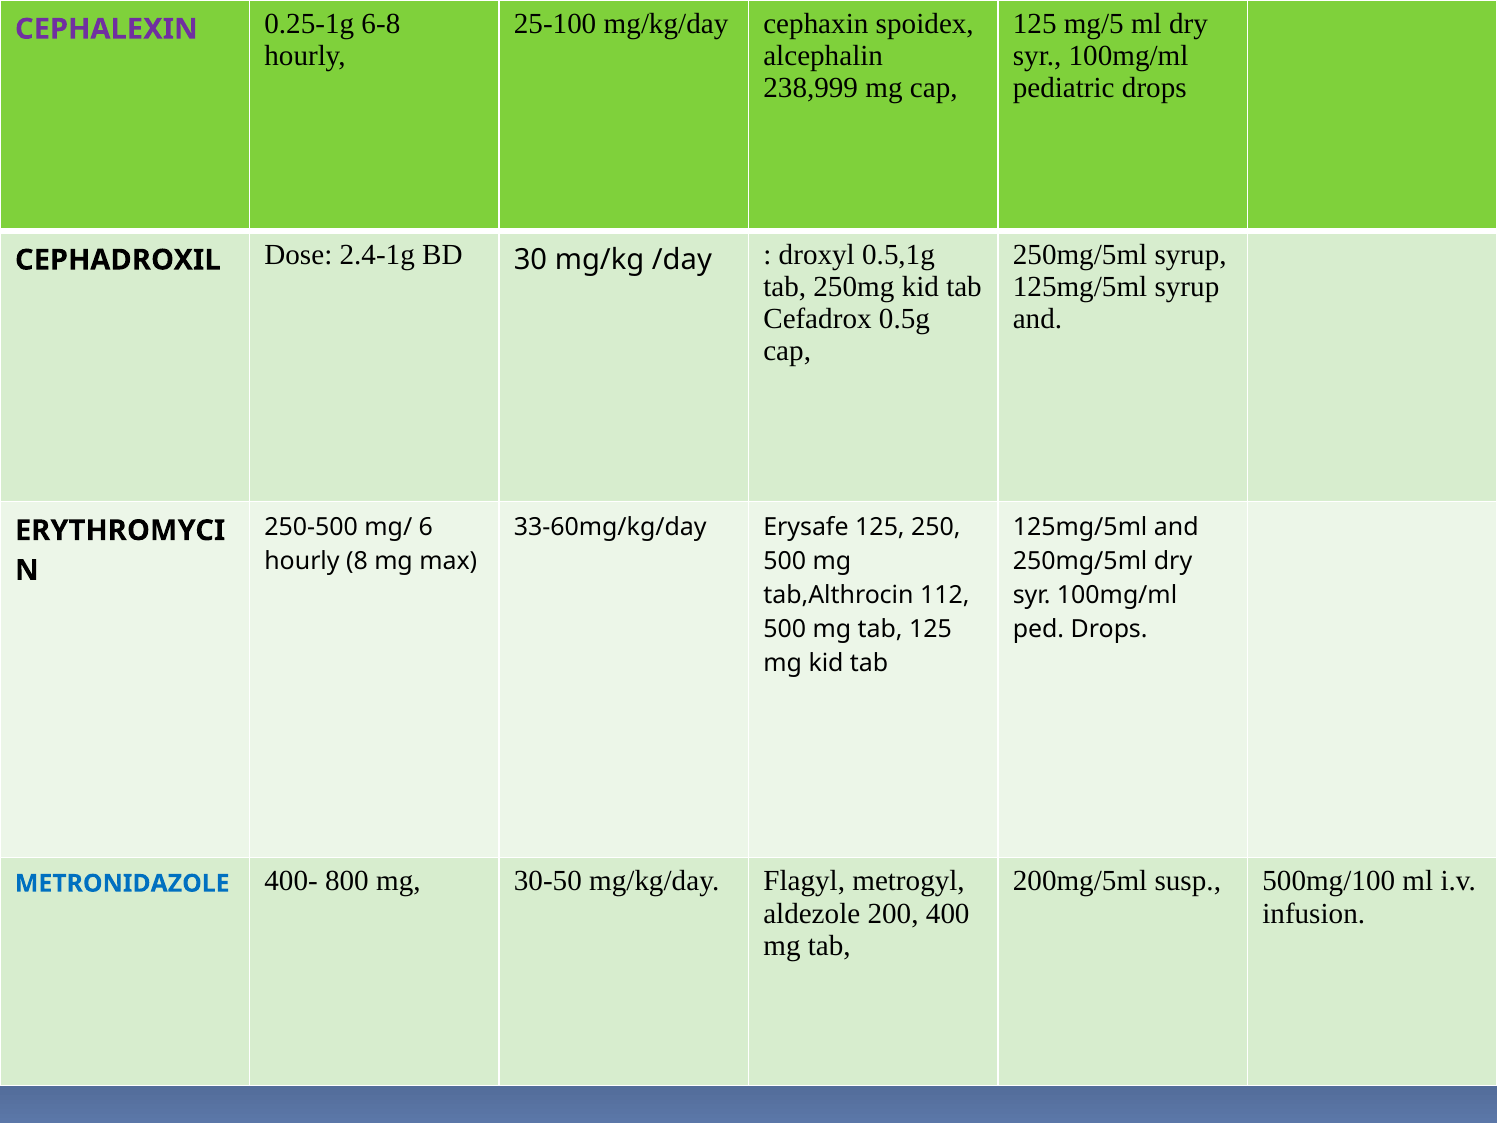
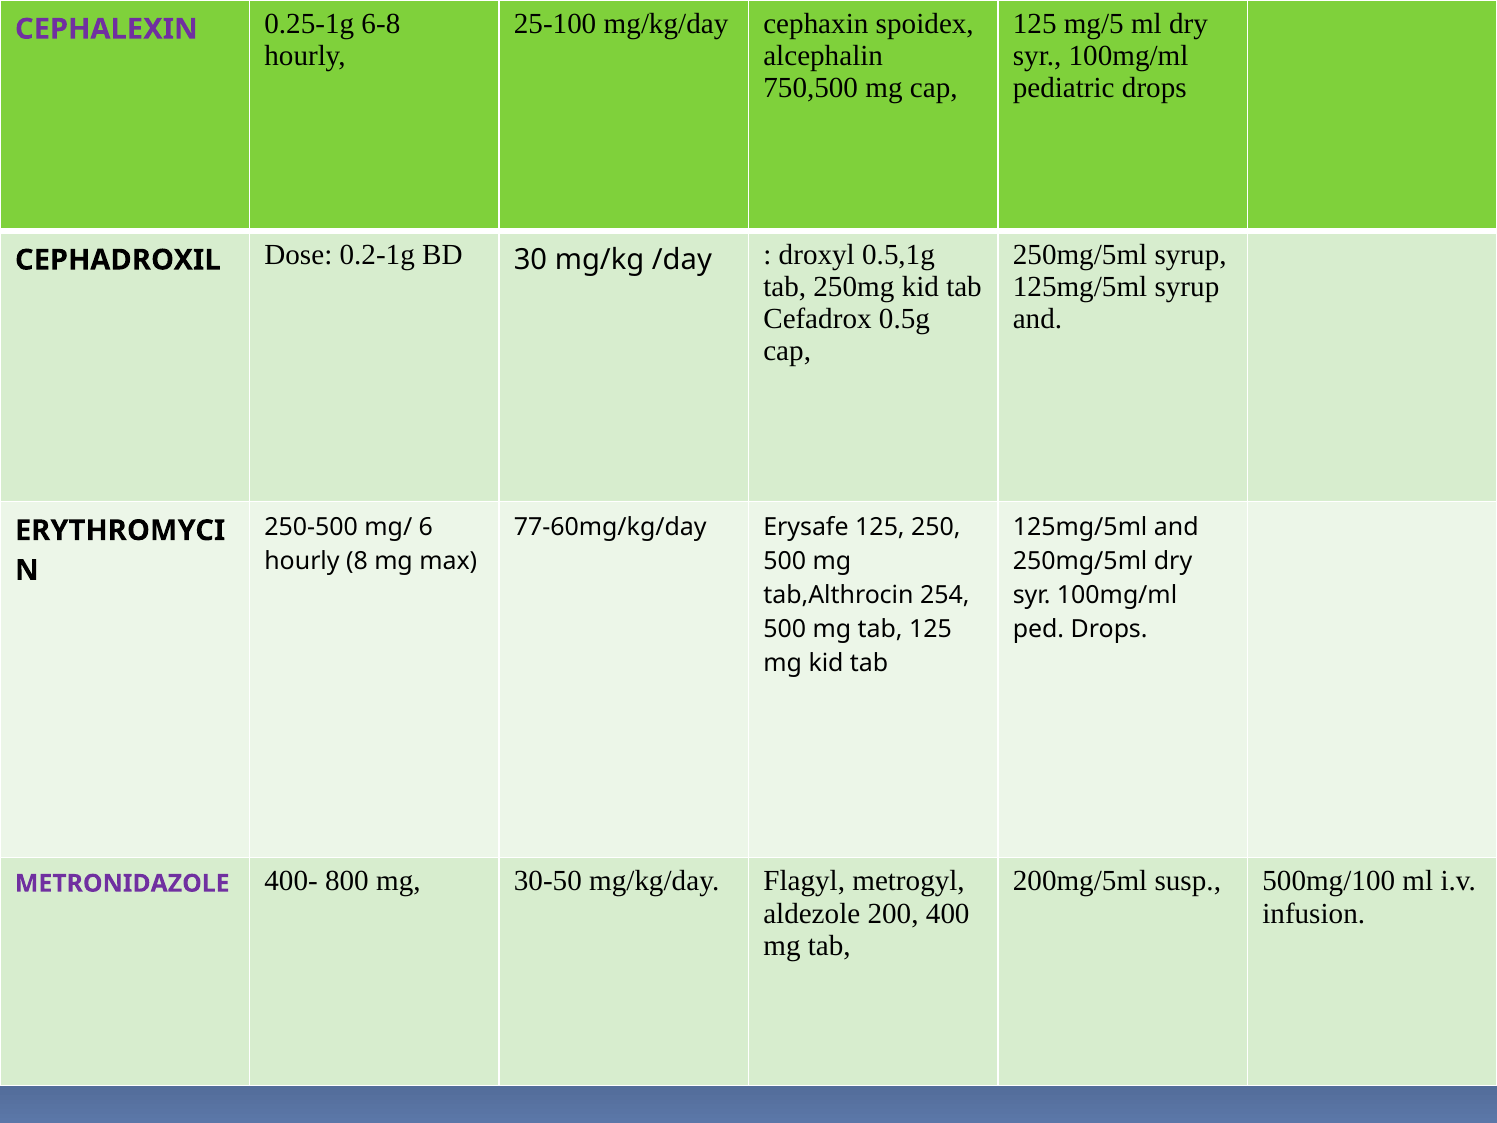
238,999: 238,999 -> 750,500
2.4-1g: 2.4-1g -> 0.2-1g
33-60mg/kg/day: 33-60mg/kg/day -> 77-60mg/kg/day
112: 112 -> 254
METRONIDAZOLE colour: blue -> purple
